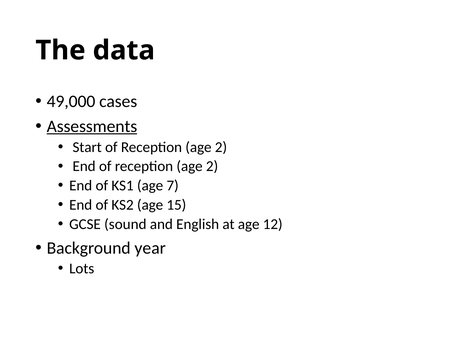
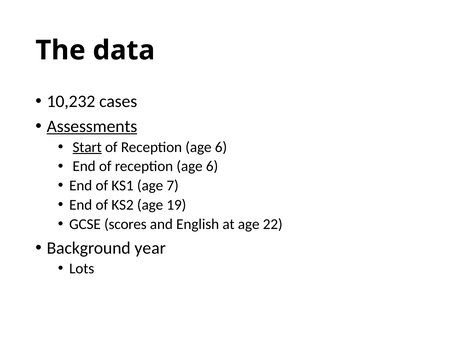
49,000: 49,000 -> 10,232
Start underline: none -> present
2 at (221, 147): 2 -> 6
2 at (212, 167): 2 -> 6
15: 15 -> 19
sound: sound -> scores
12: 12 -> 22
